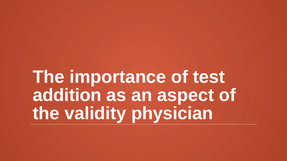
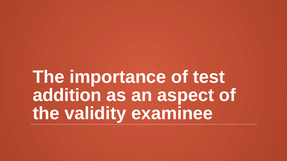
physician: physician -> examinee
